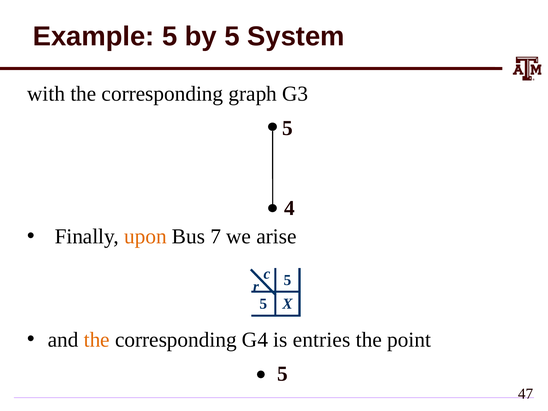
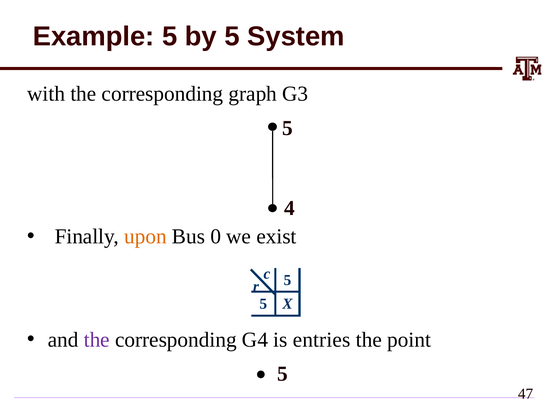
7: 7 -> 0
arise: arise -> exist
the at (97, 340) colour: orange -> purple
